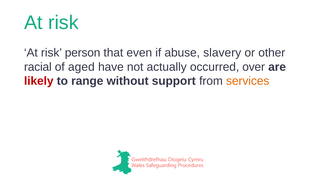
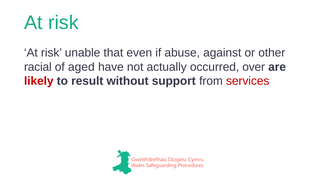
person: person -> unable
slavery: slavery -> against
range: range -> result
services colour: orange -> red
